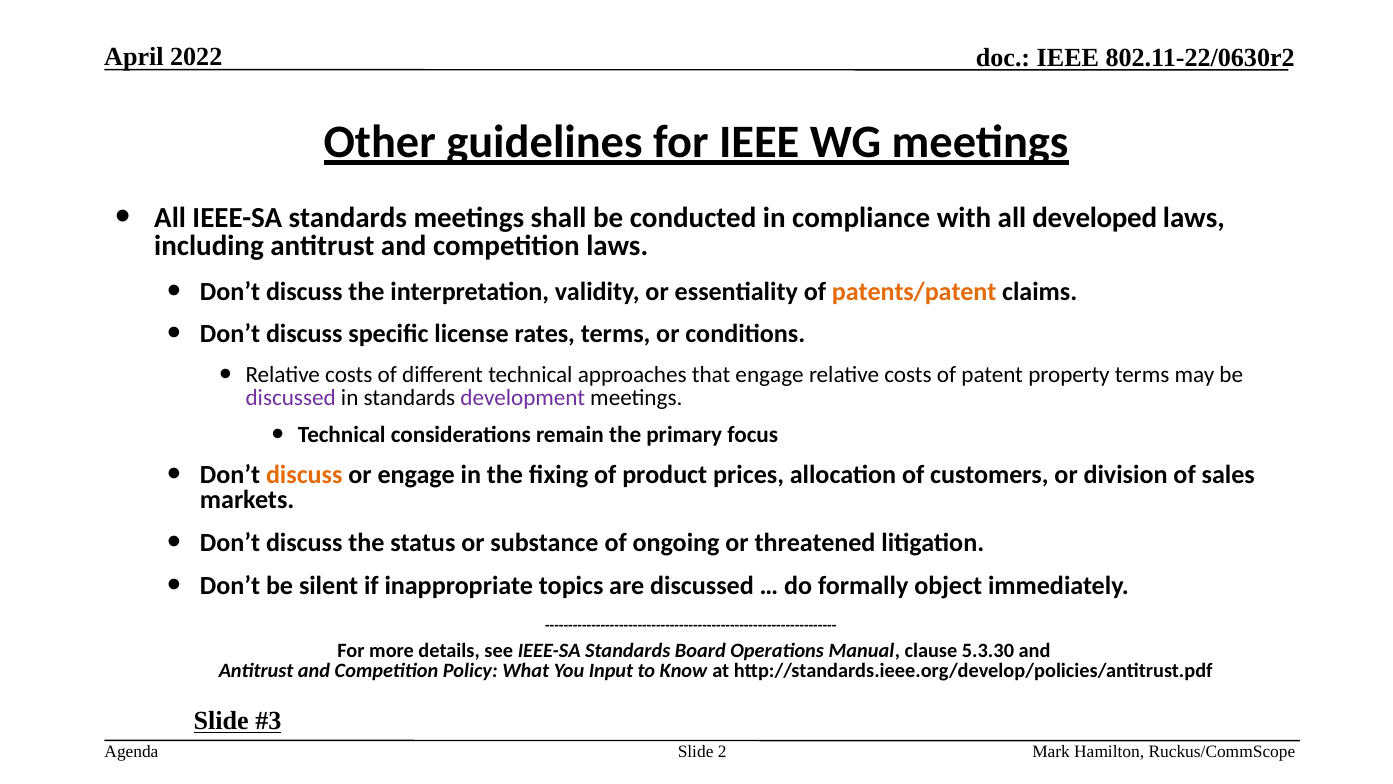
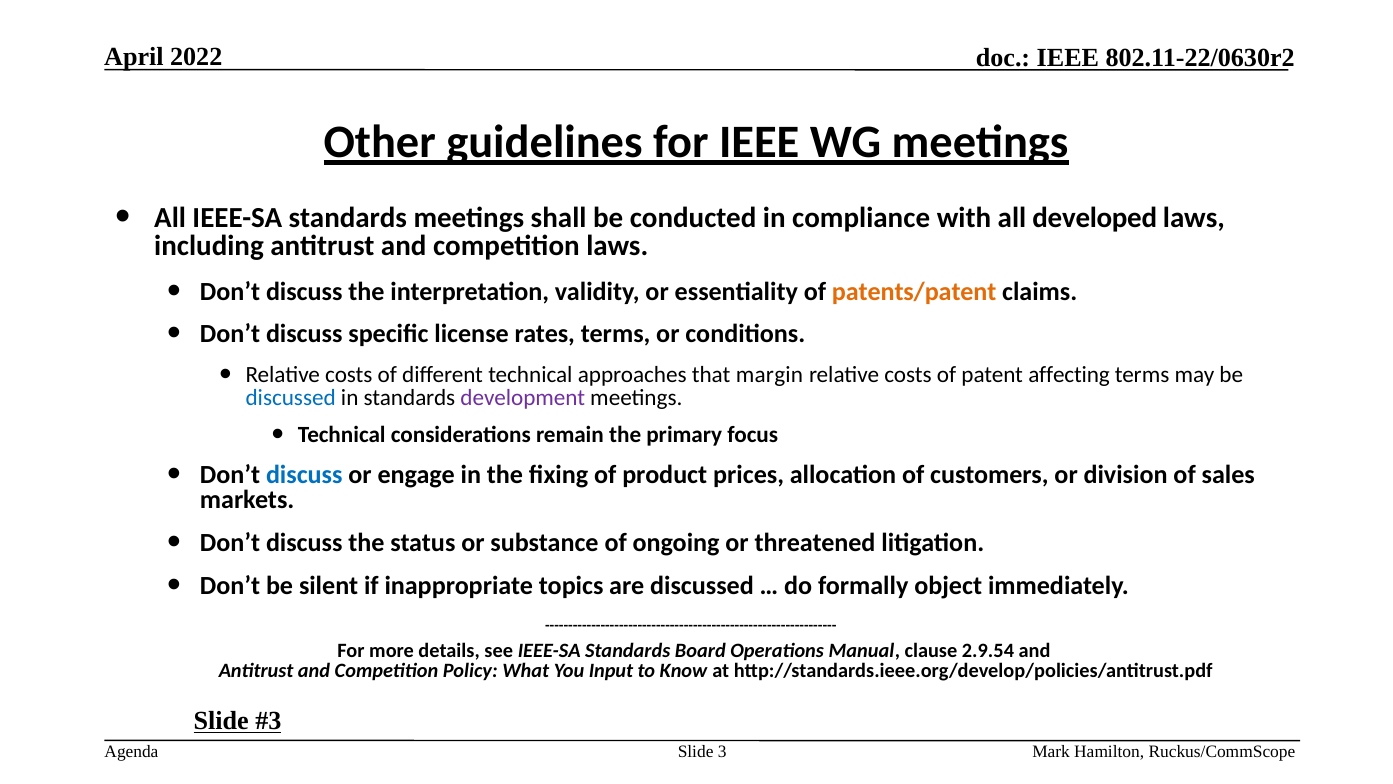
that engage: engage -> margin
property: property -> affecting
discussed at (291, 397) colour: purple -> blue
discuss at (304, 475) colour: orange -> blue
5.3.30: 5.3.30 -> 2.9.54
2: 2 -> 3
